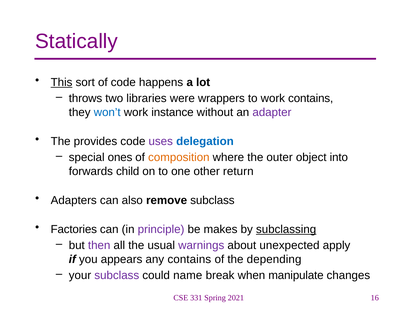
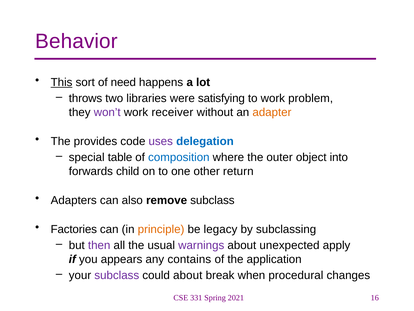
Statically: Statically -> Behavior
of code: code -> need
wrappers: wrappers -> satisfying
work contains: contains -> problem
won’t colour: blue -> purple
instance: instance -> receiver
adapter colour: purple -> orange
ones: ones -> table
composition colour: orange -> blue
principle colour: purple -> orange
makes: makes -> legacy
subclassing underline: present -> none
depending: depending -> application
could name: name -> about
manipulate: manipulate -> procedural
